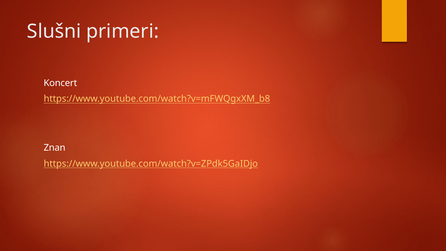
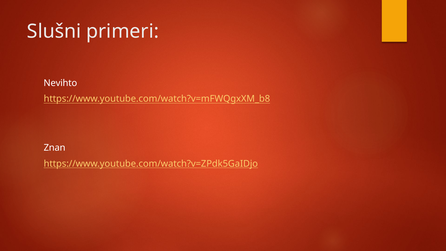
Koncert: Koncert -> Nevihto
